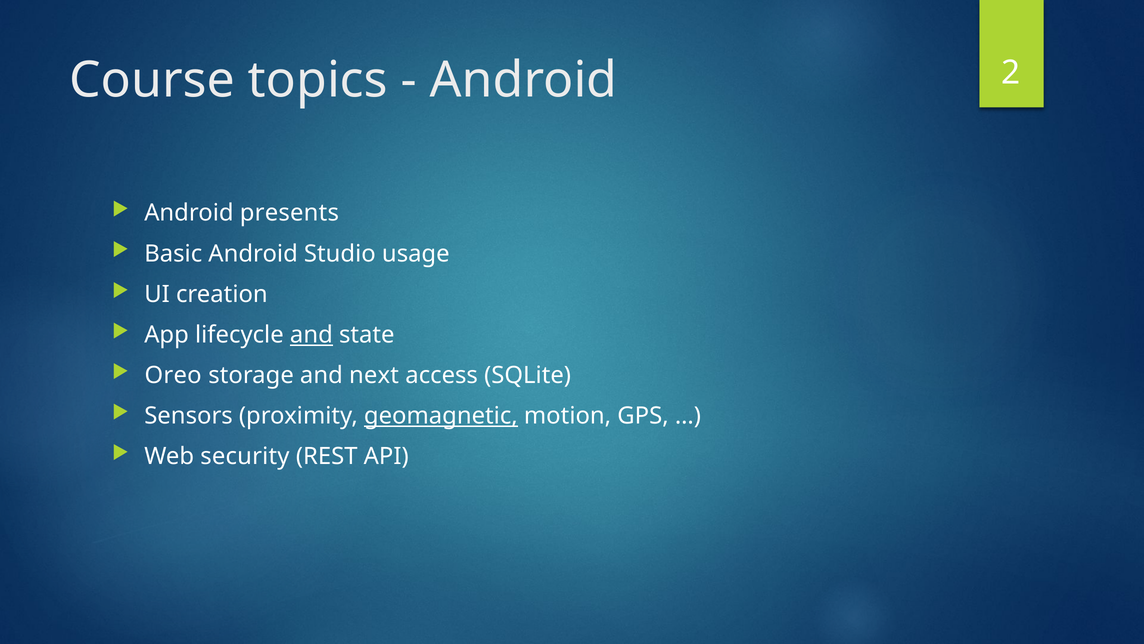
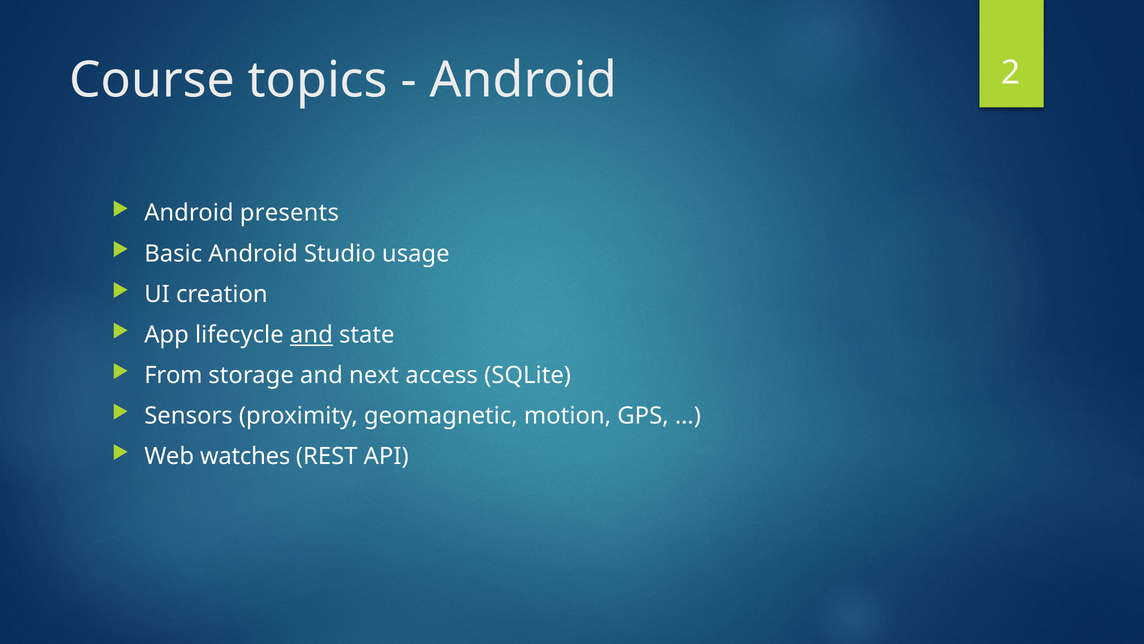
Oreo: Oreo -> From
geomagnetic underline: present -> none
security: security -> watches
